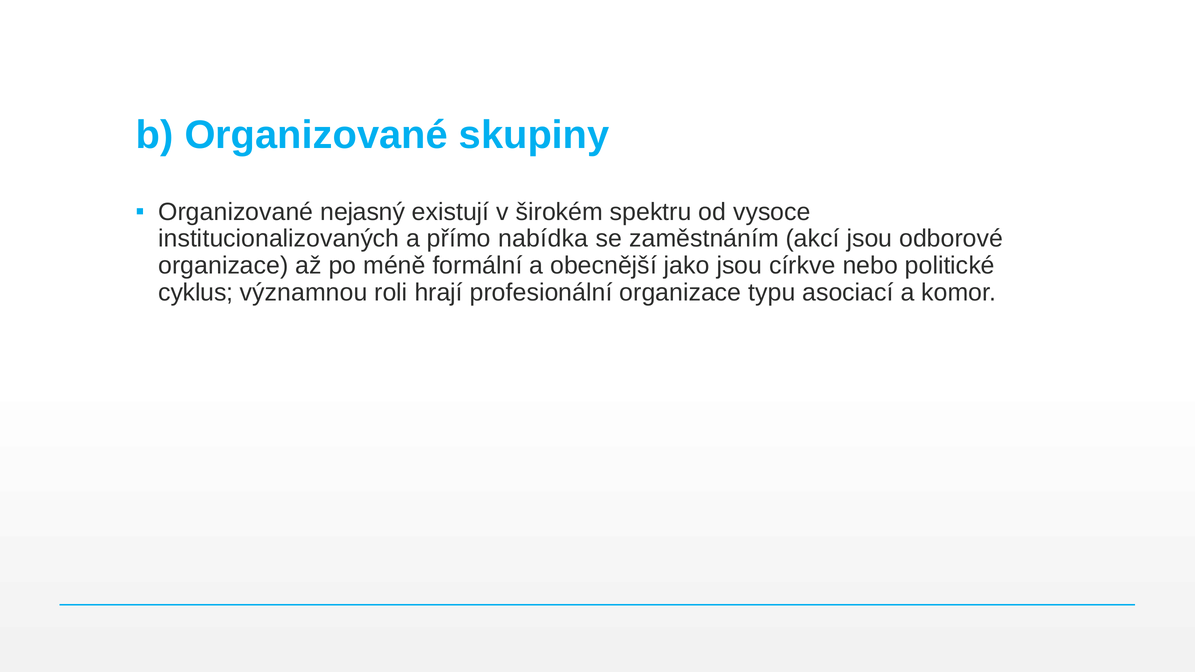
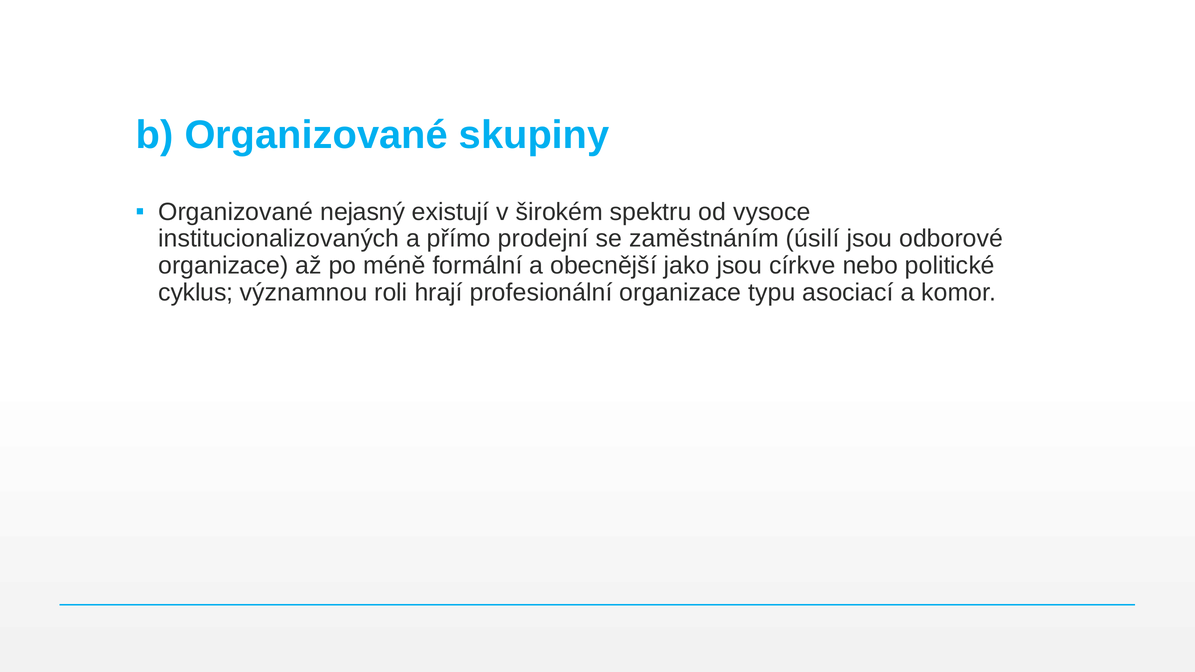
nabídka: nabídka -> prodejní
akcí: akcí -> úsilí
